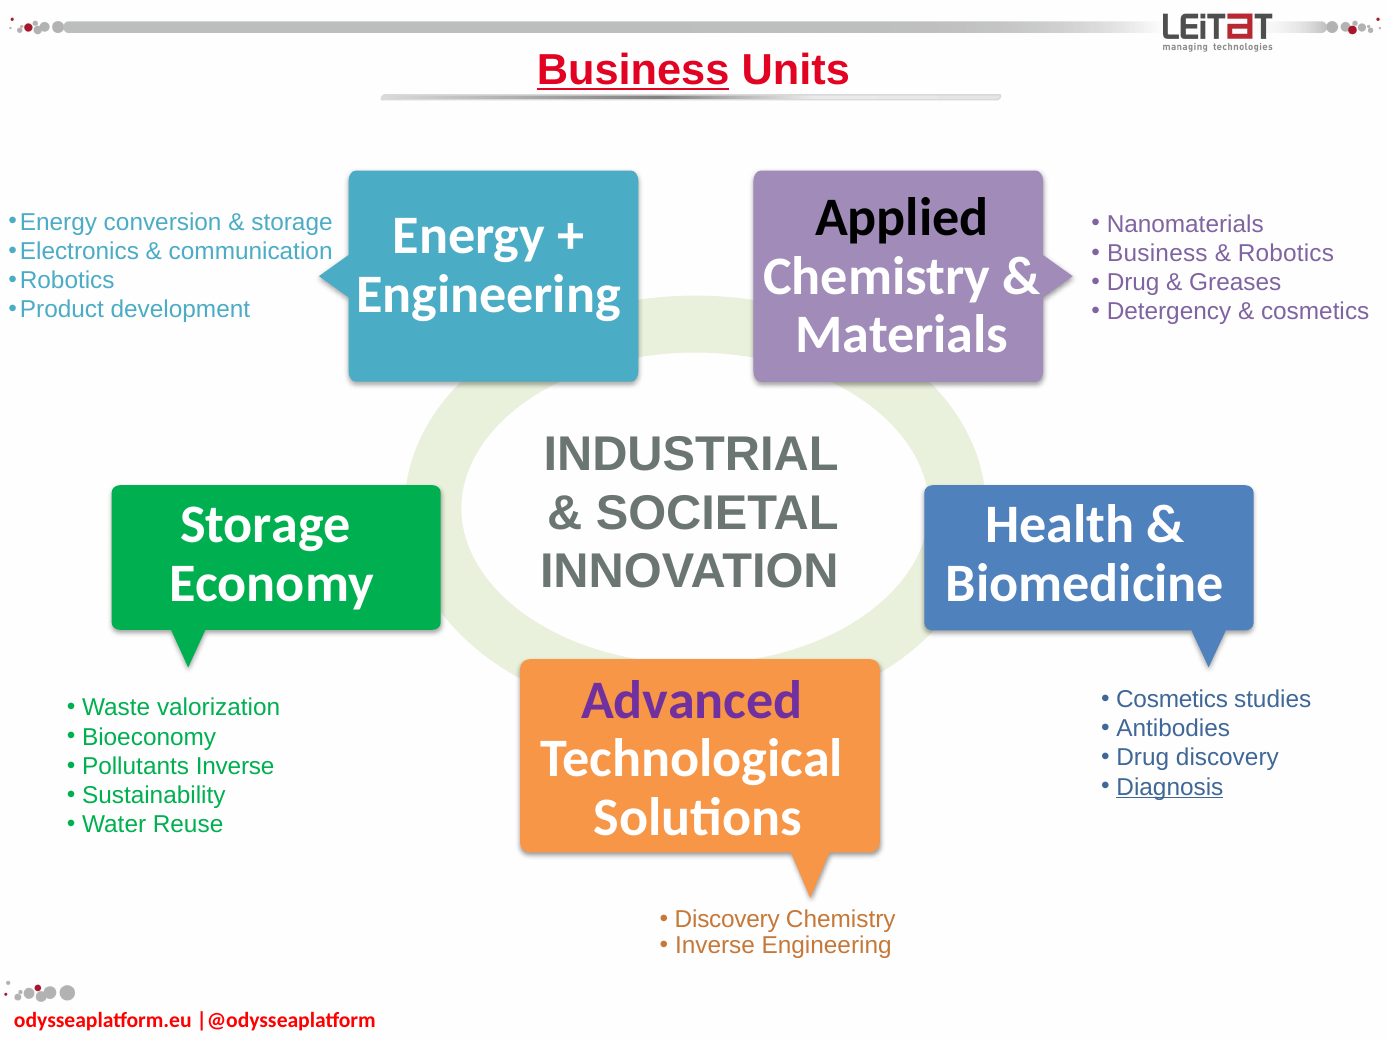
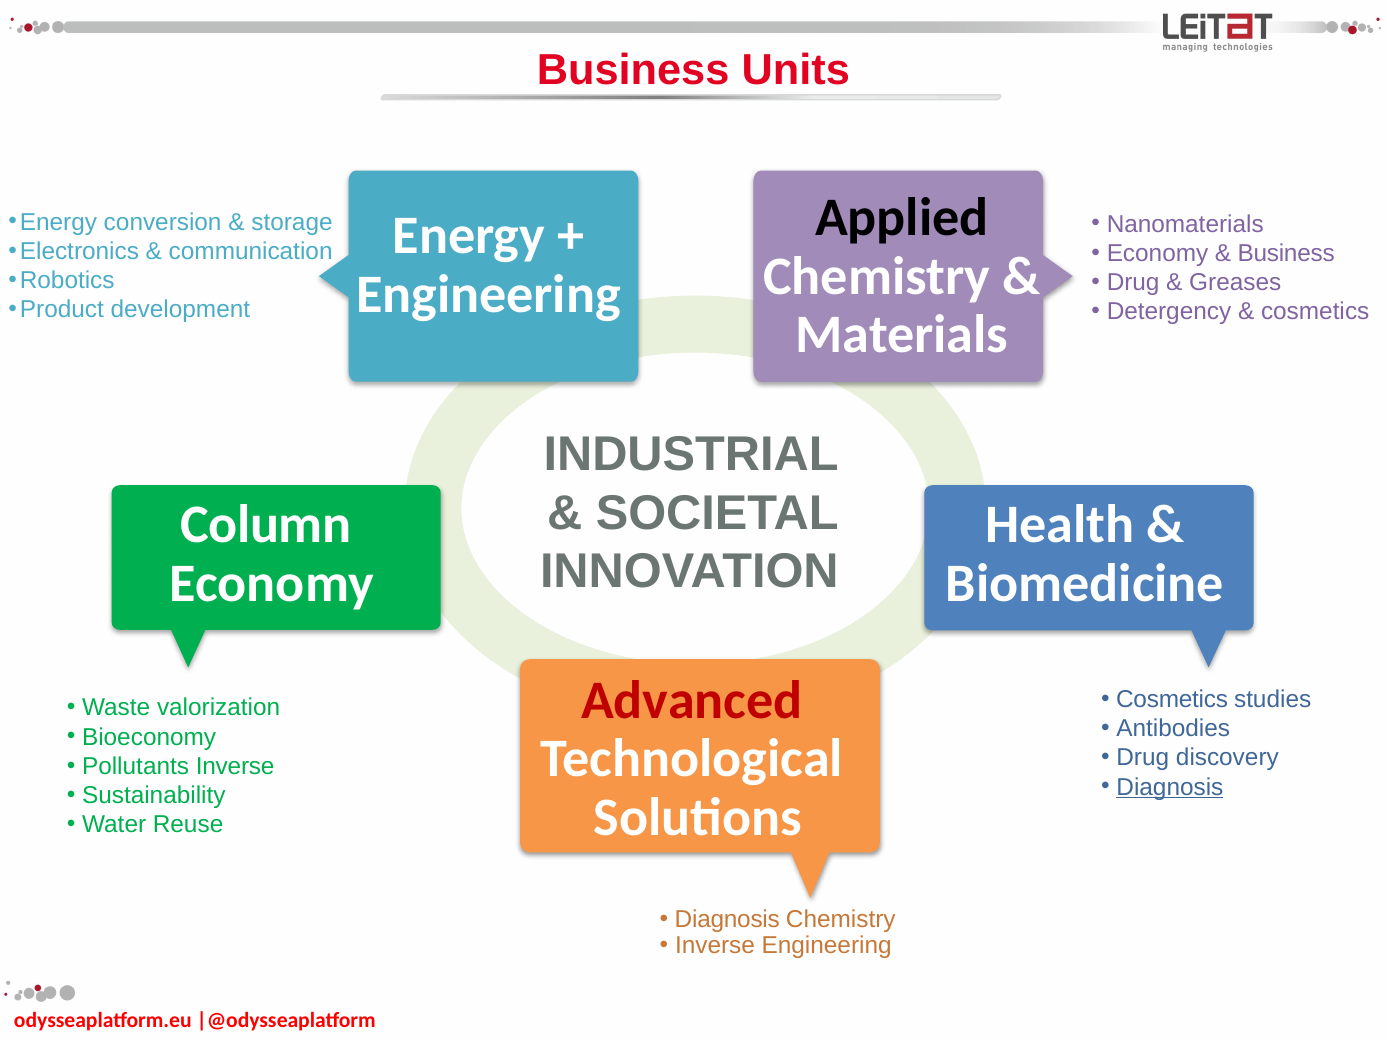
Business at (633, 71) underline: present -> none
Business at (1157, 254): Business -> Economy
Robotics at (1286, 254): Robotics -> Business
Storage at (266, 525): Storage -> Column
Advanced colour: purple -> red
Discovery at (727, 920): Discovery -> Diagnosis
